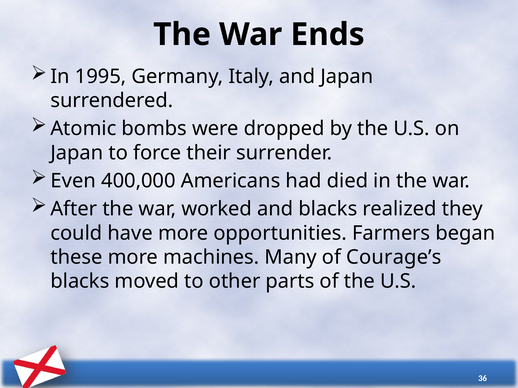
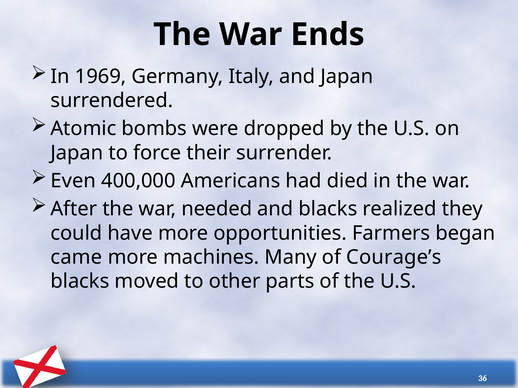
1995: 1995 -> 1969
worked: worked -> needed
these: these -> came
